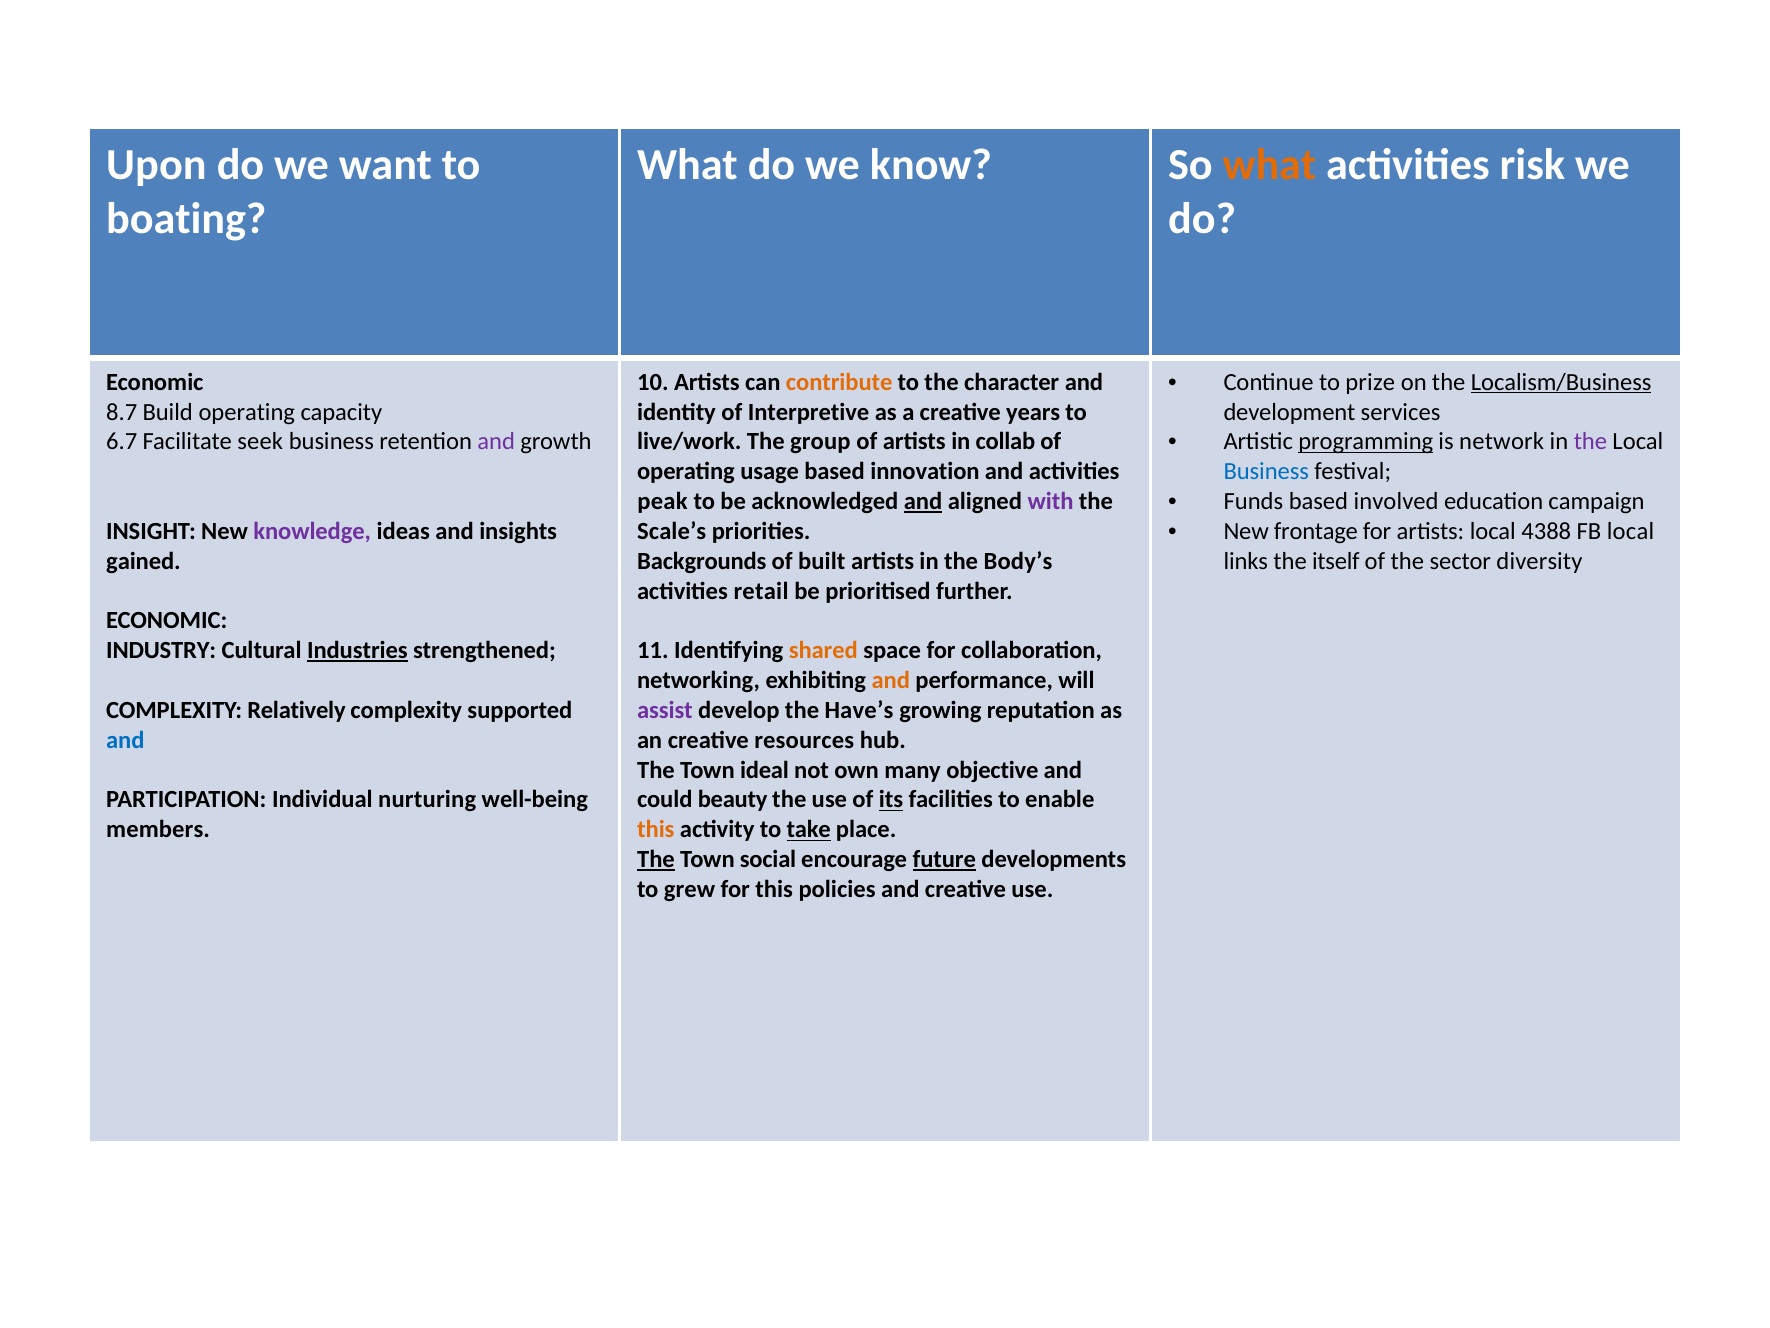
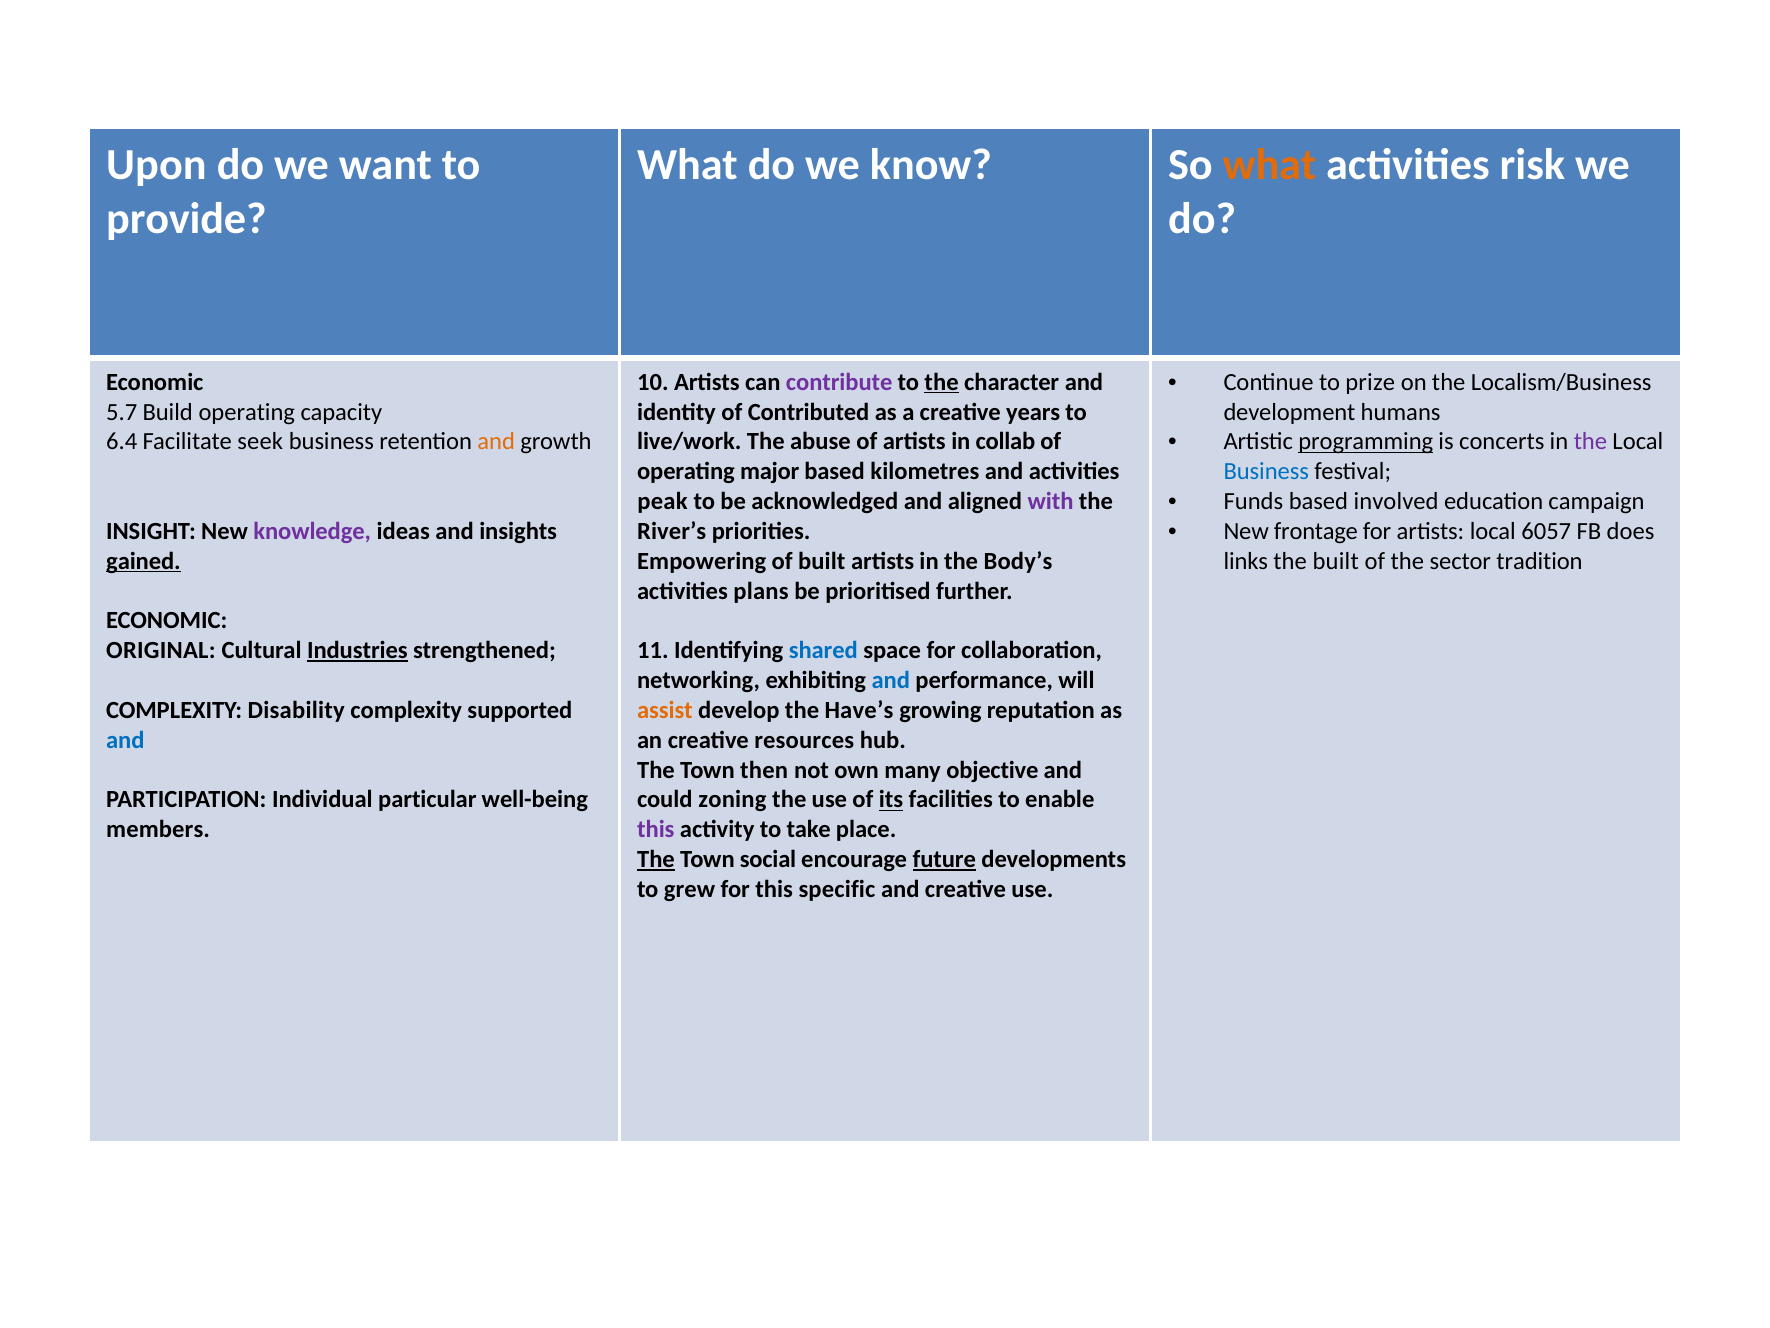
boating: boating -> provide
Localism/Business underline: present -> none
contribute colour: orange -> purple
the at (942, 382) underline: none -> present
8.7: 8.7 -> 5.7
Interpretive: Interpretive -> Contributed
services: services -> humans
network: network -> concerts
6.7: 6.7 -> 6.4
and at (496, 442) colour: purple -> orange
group: group -> abuse
usage: usage -> major
innovation: innovation -> kilometres
and at (923, 501) underline: present -> none
4388: 4388 -> 6057
FB local: local -> does
Scale’s: Scale’s -> River’s
gained underline: none -> present
Backgrounds: Backgrounds -> Empowering
the itself: itself -> built
diversity: diversity -> tradition
retail: retail -> plans
INDUSTRY: INDUSTRY -> ORIGINAL
shared colour: orange -> blue
and at (891, 680) colour: orange -> blue
Relatively: Relatively -> Disability
assist colour: purple -> orange
ideal: ideal -> then
nurturing: nurturing -> particular
beauty: beauty -> zoning
this at (656, 829) colour: orange -> purple
take underline: present -> none
policies: policies -> specific
